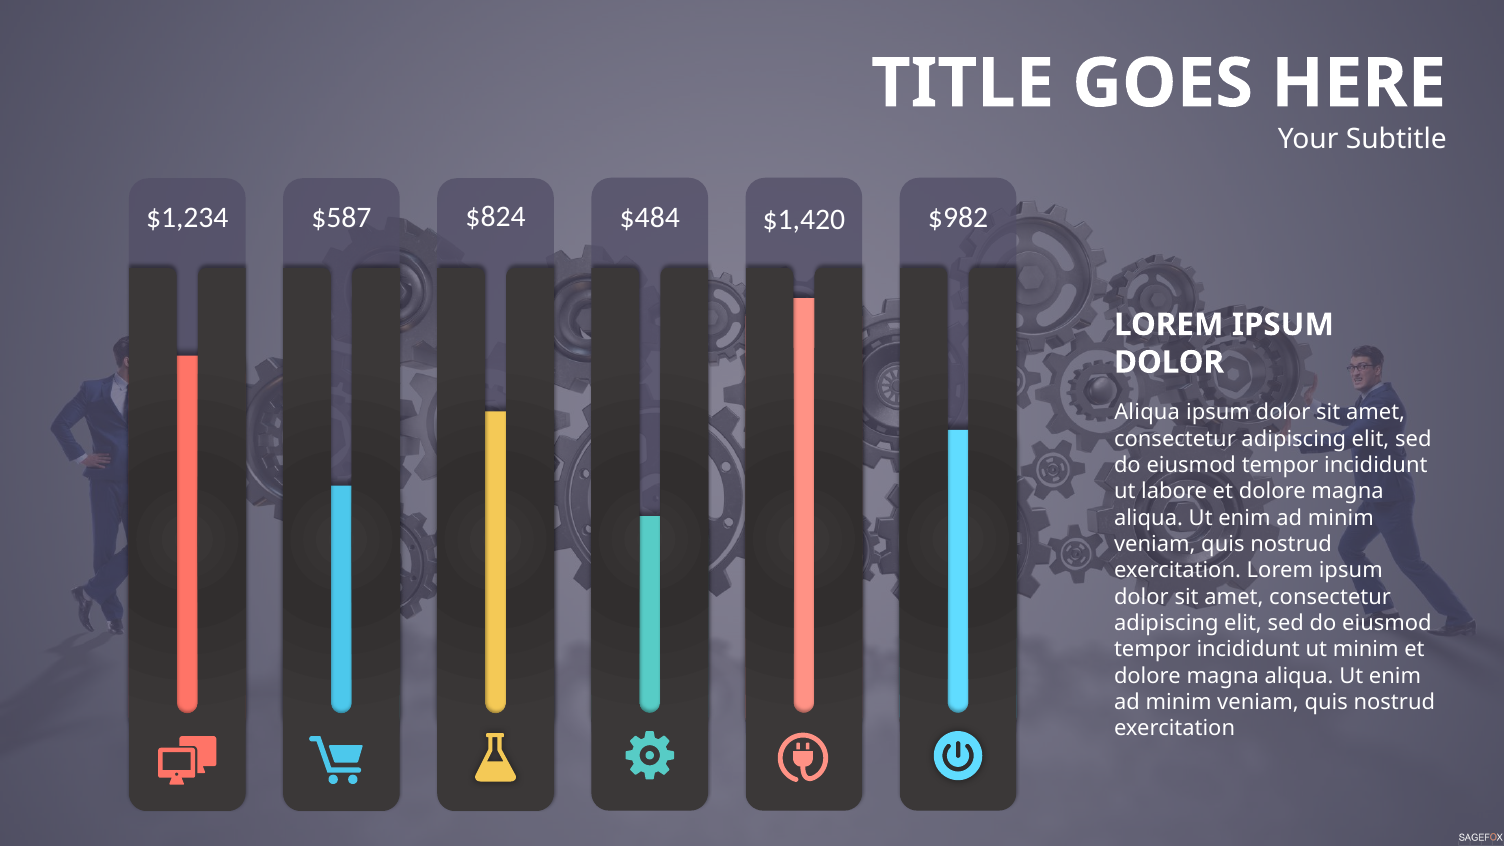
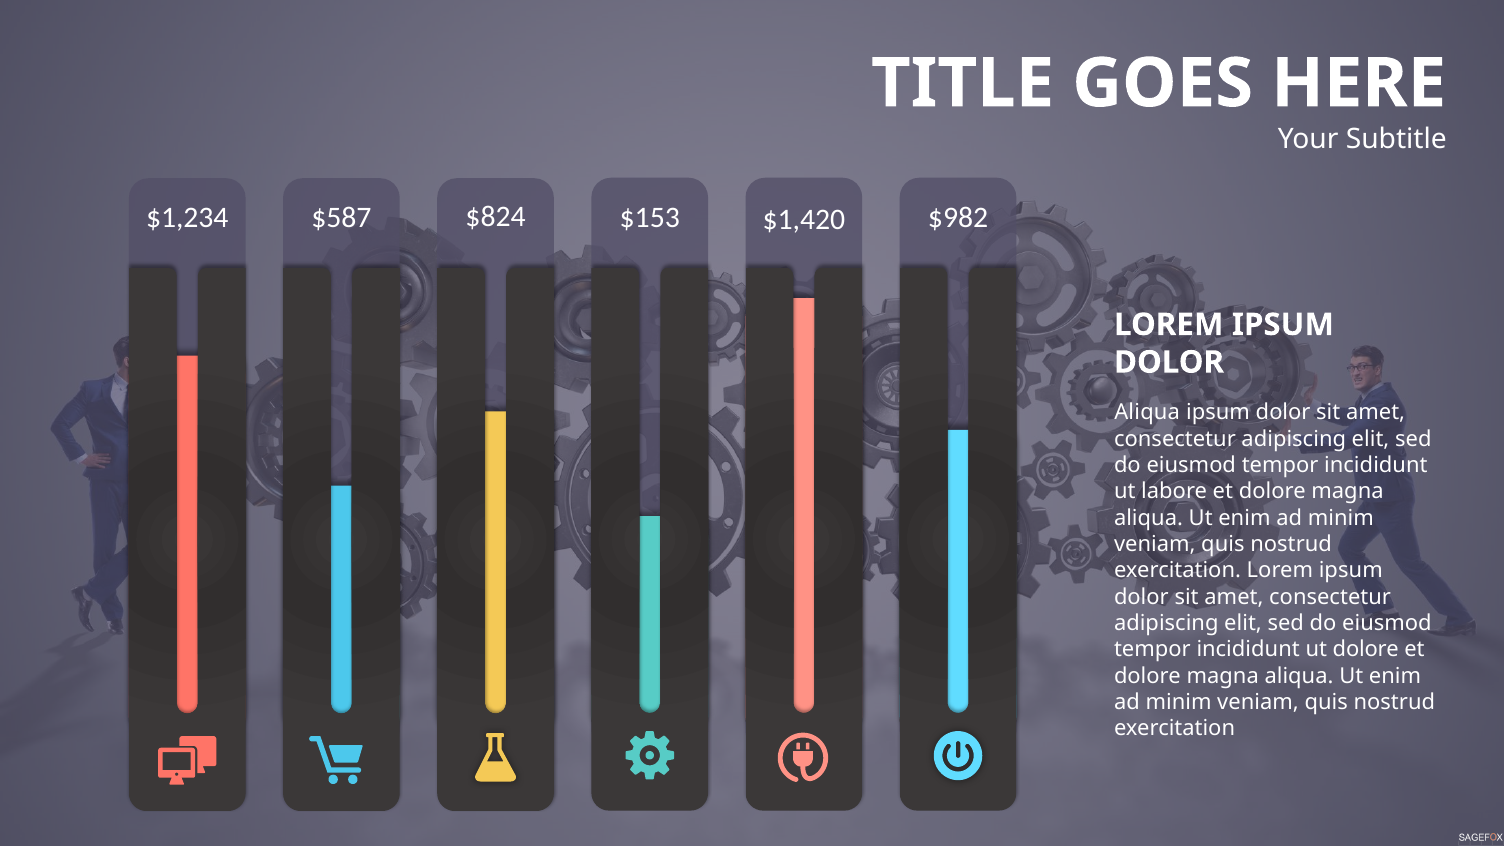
$484: $484 -> $153
ut minim: minim -> dolore
